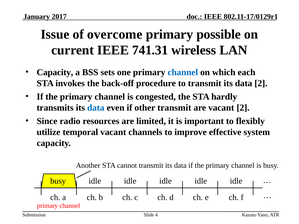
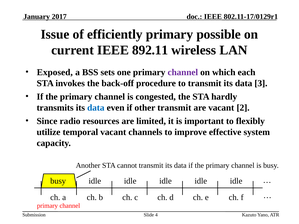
overcome: overcome -> efficiently
741.31: 741.31 -> 892.11
Capacity at (55, 72): Capacity -> Exposed
channel at (183, 72) colour: blue -> purple
data 2: 2 -> 3
